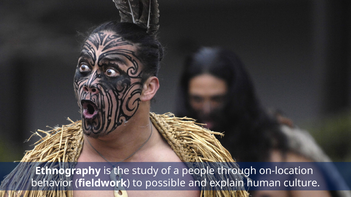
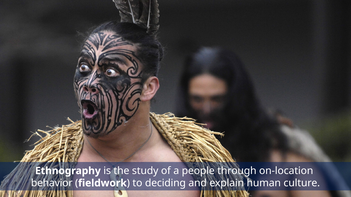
possible: possible -> deciding
